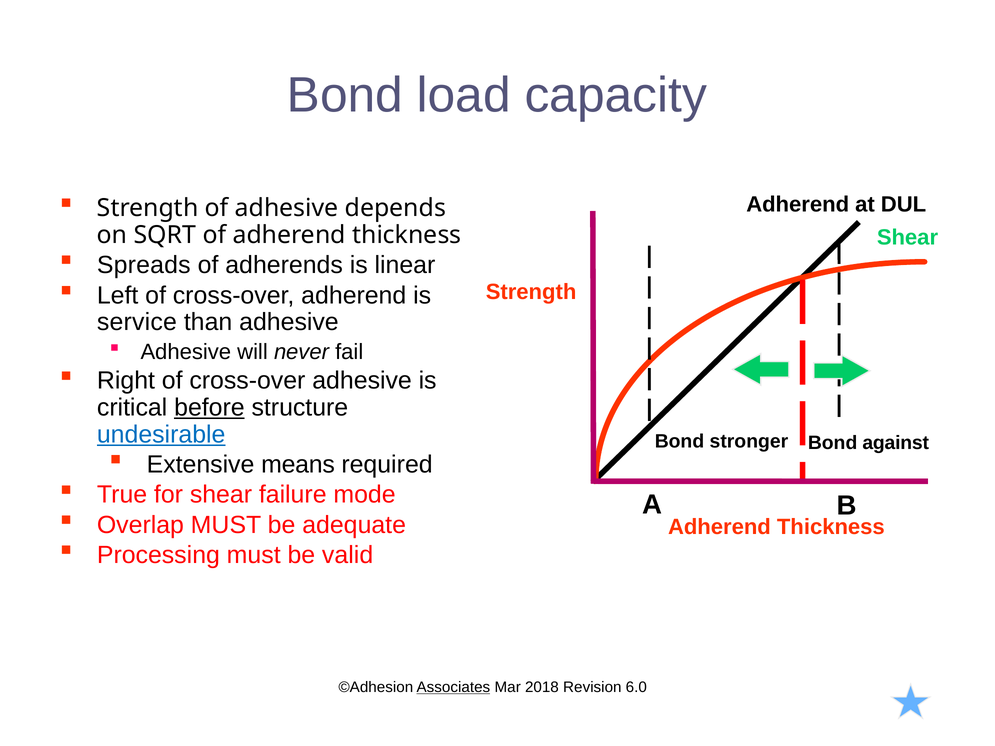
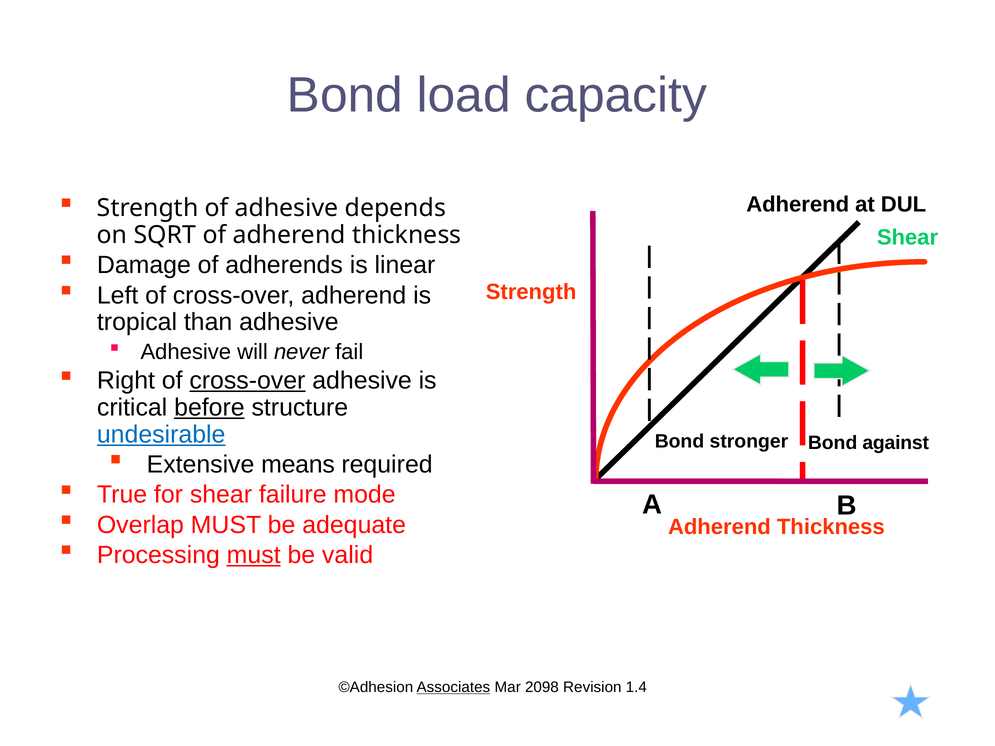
Spreads: Spreads -> Damage
service: service -> tropical
cross-over at (247, 381) underline: none -> present
must at (254, 555) underline: none -> present
2018: 2018 -> 2098
6.0: 6.0 -> 1.4
